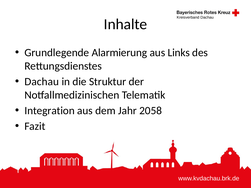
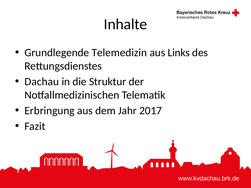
Alarmierung: Alarmierung -> Telemedizin
Integration: Integration -> Erbringung
2058: 2058 -> 2017
